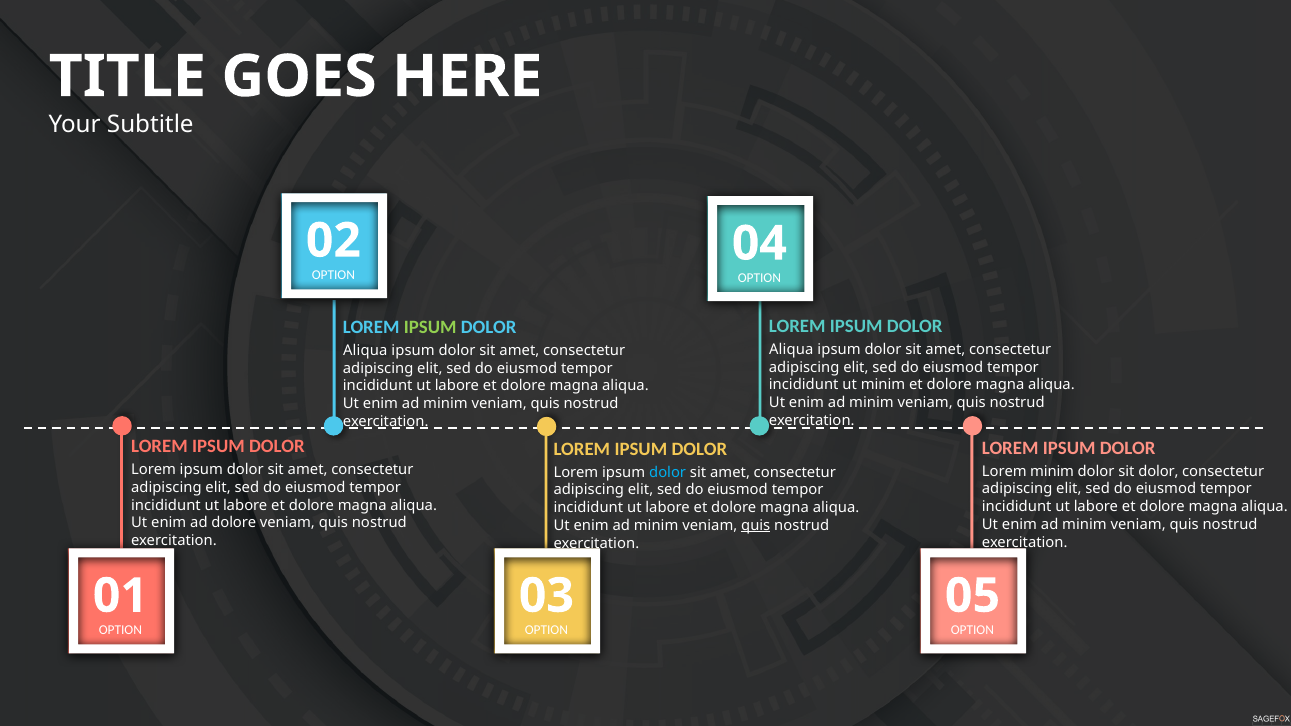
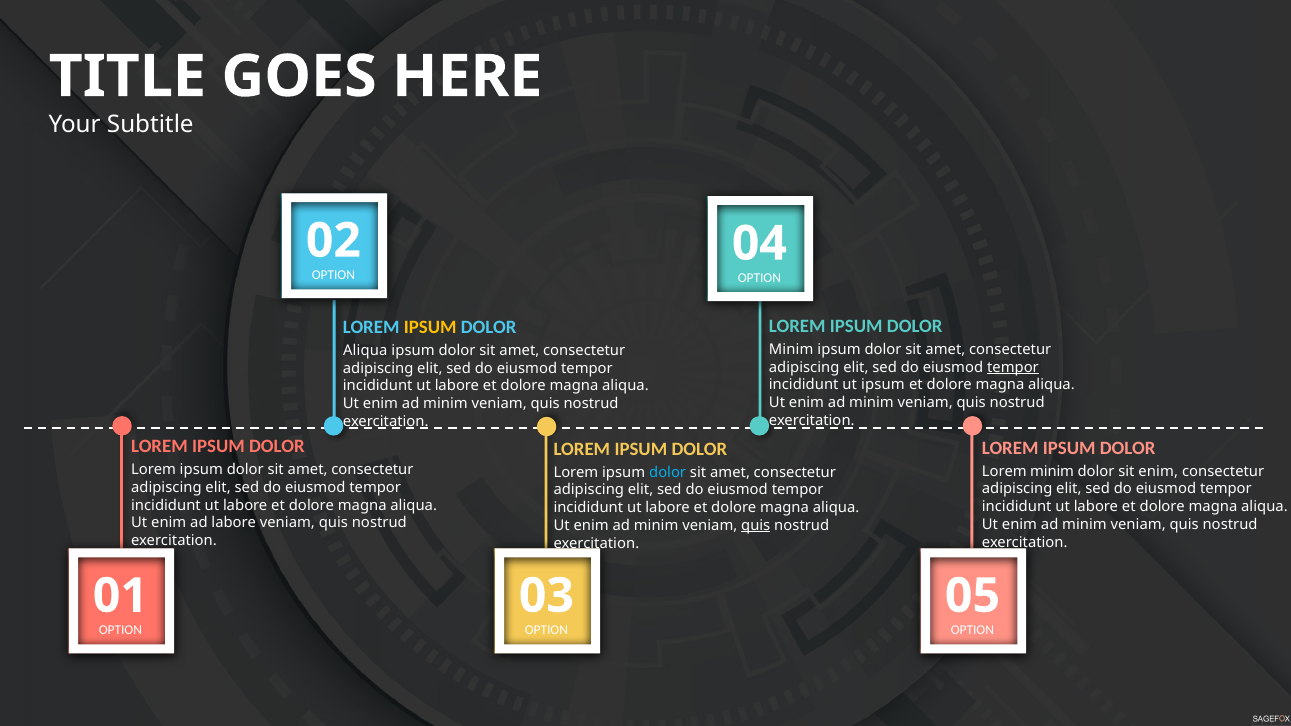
IPSUM at (430, 327) colour: light green -> yellow
Aliqua at (791, 349): Aliqua -> Minim
tempor at (1013, 367) underline: none -> present
ut minim: minim -> ipsum
sit dolor: dolor -> enim
ad dolore: dolore -> labore
